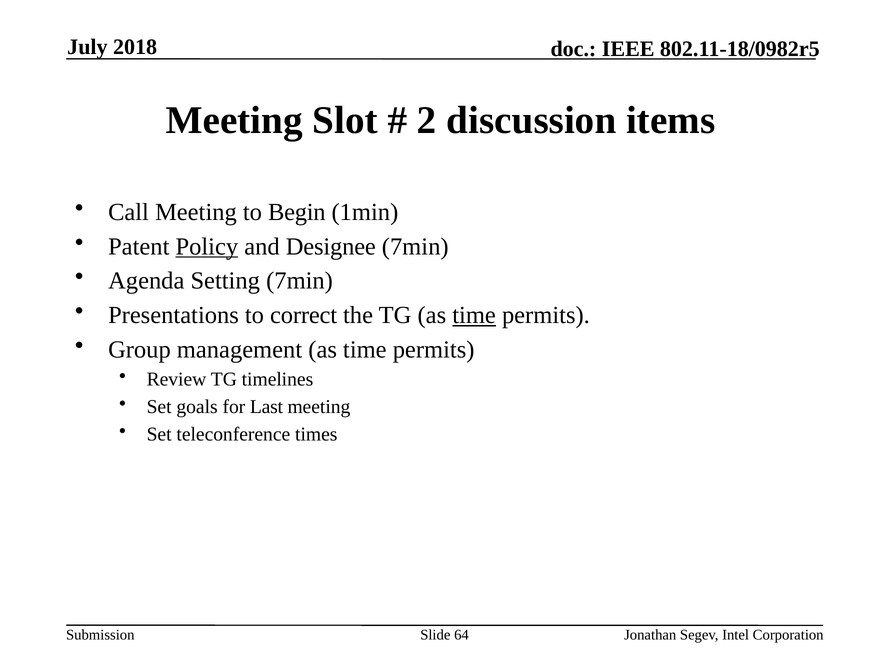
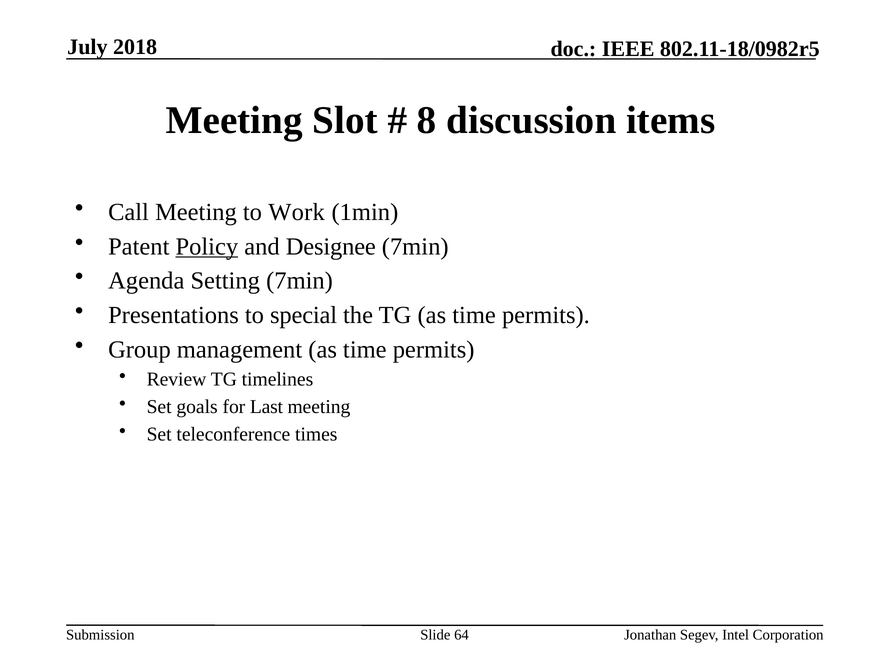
2: 2 -> 8
Begin: Begin -> Work
correct: correct -> special
time at (474, 315) underline: present -> none
